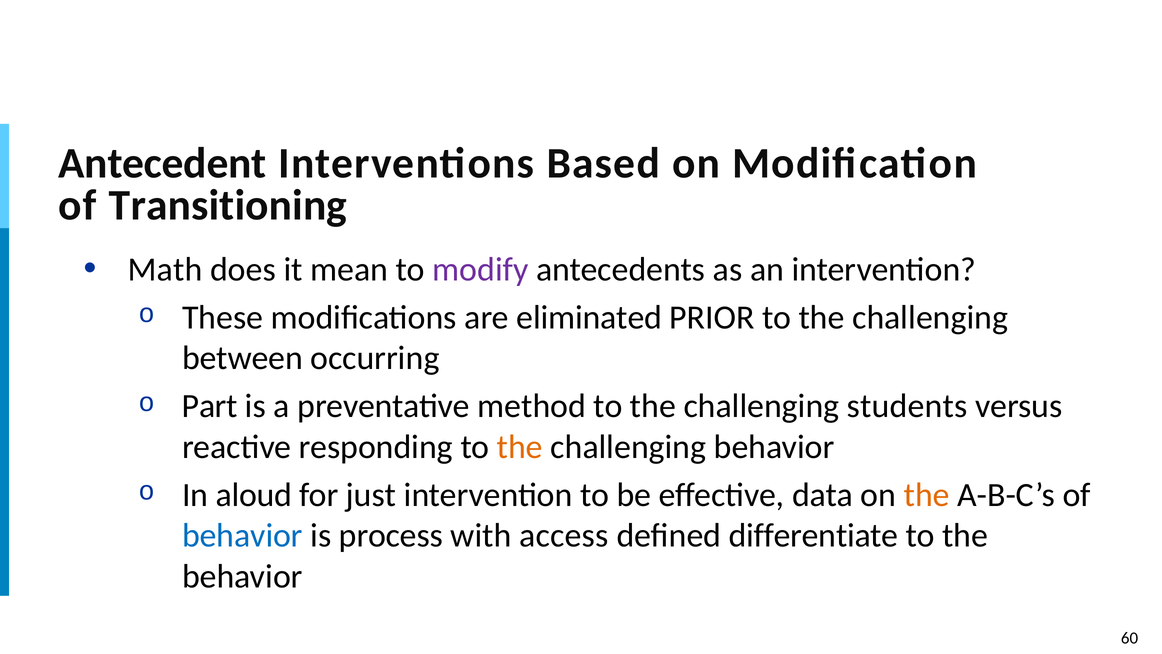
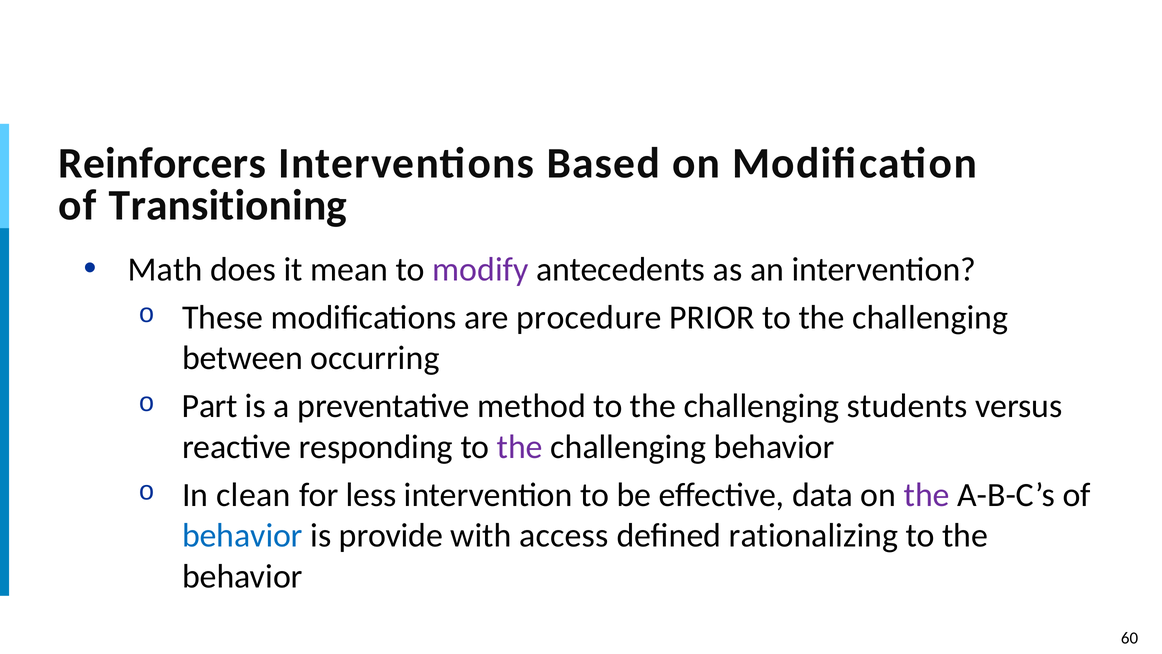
Antecedent: Antecedent -> Reinforcers
eliminated: eliminated -> procedure
the at (520, 447) colour: orange -> purple
aloud: aloud -> clean
just: just -> less
the at (927, 495) colour: orange -> purple
process: process -> provide
differentiate: differentiate -> rationalizing
